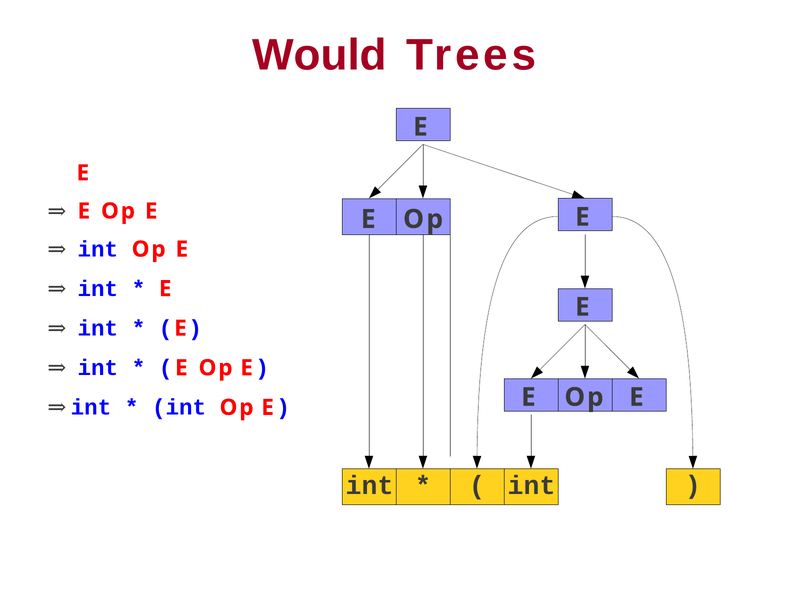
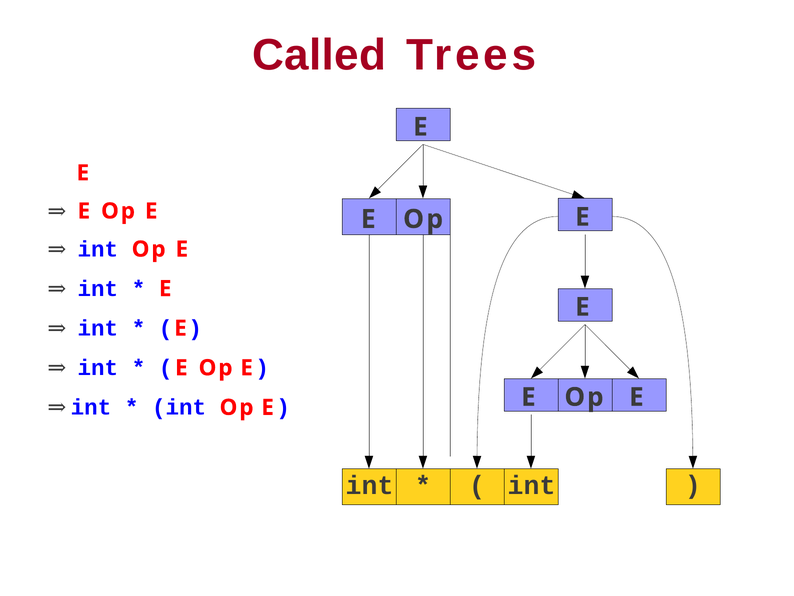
Would: Would -> Called
